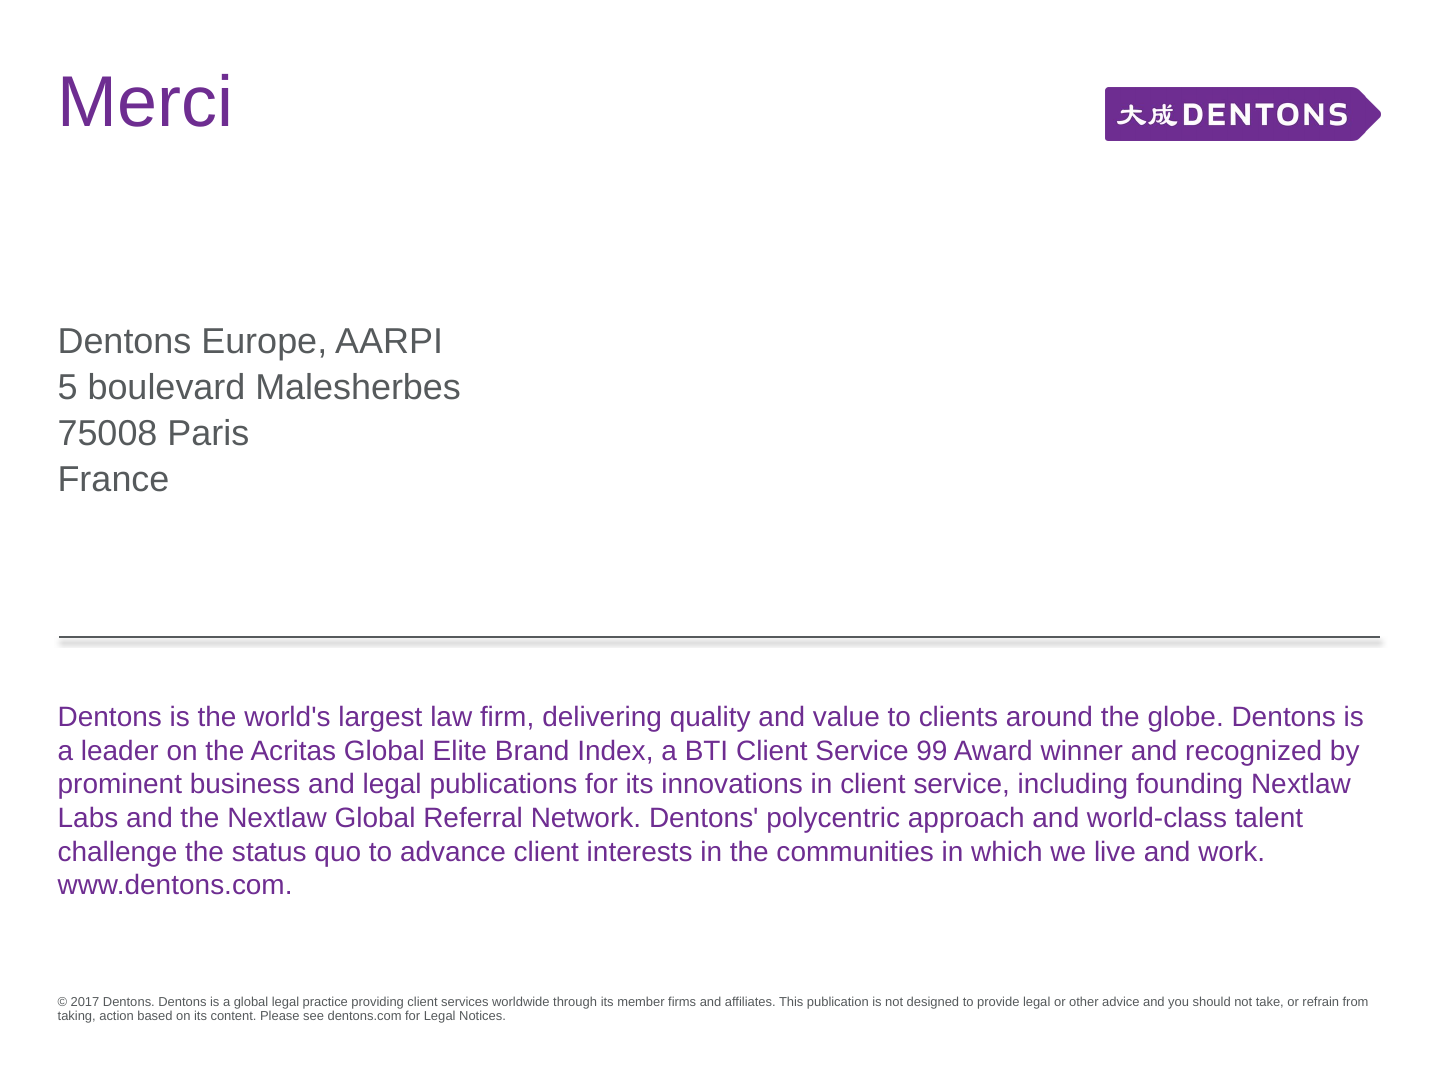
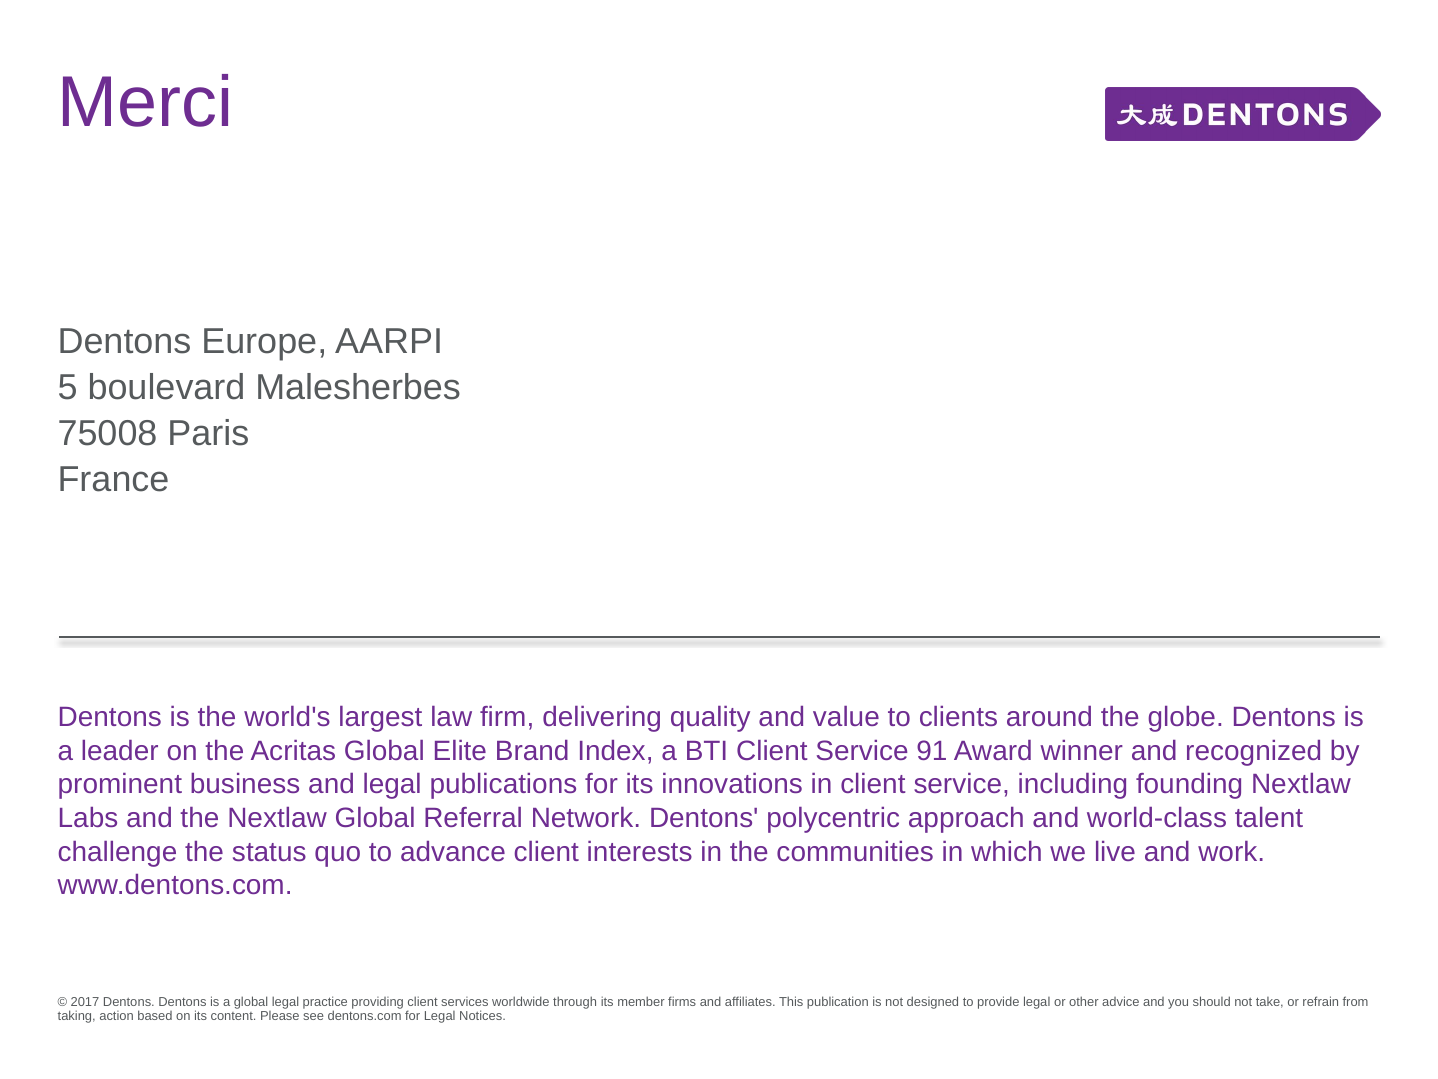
99: 99 -> 91
